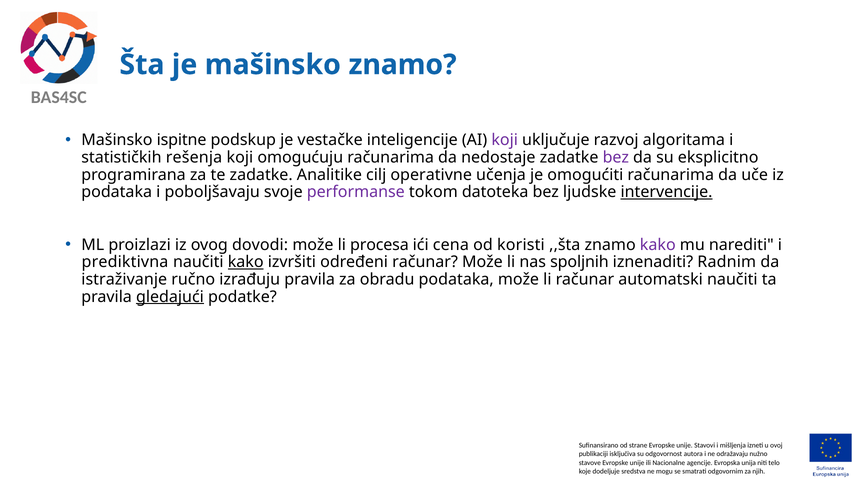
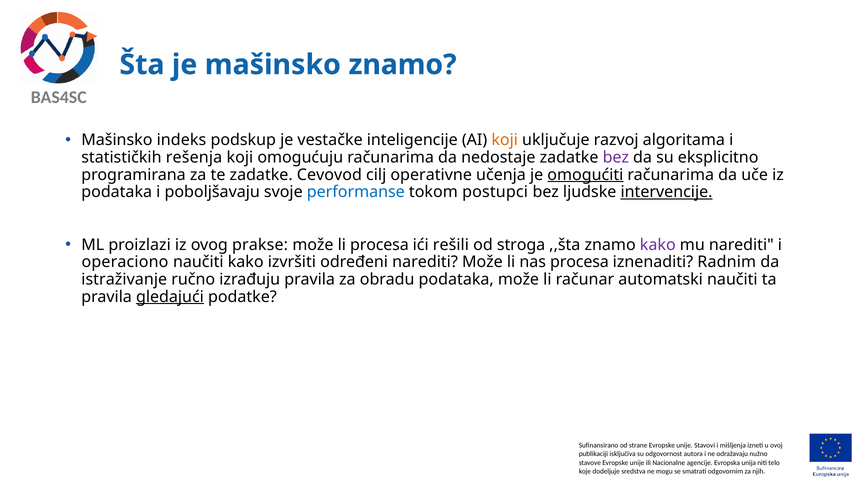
ispitne: ispitne -> indeks
koji at (505, 140) colour: purple -> orange
Analitike: Analitike -> Cevovod
omogućiti underline: none -> present
performanse colour: purple -> blue
datoteka: datoteka -> postupci
dovodi: dovodi -> prakse
cena: cena -> rešili
koristi: koristi -> stroga
prediktivna: prediktivna -> operaciono
kako at (246, 262) underline: present -> none
određeni računar: računar -> narediti
nas spoljnih: spoljnih -> procesa
